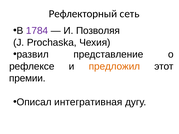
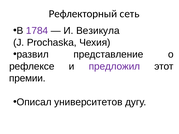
Позволяя: Позволяя -> Везикула
предложил colour: orange -> purple
интегративная: интегративная -> университетов
